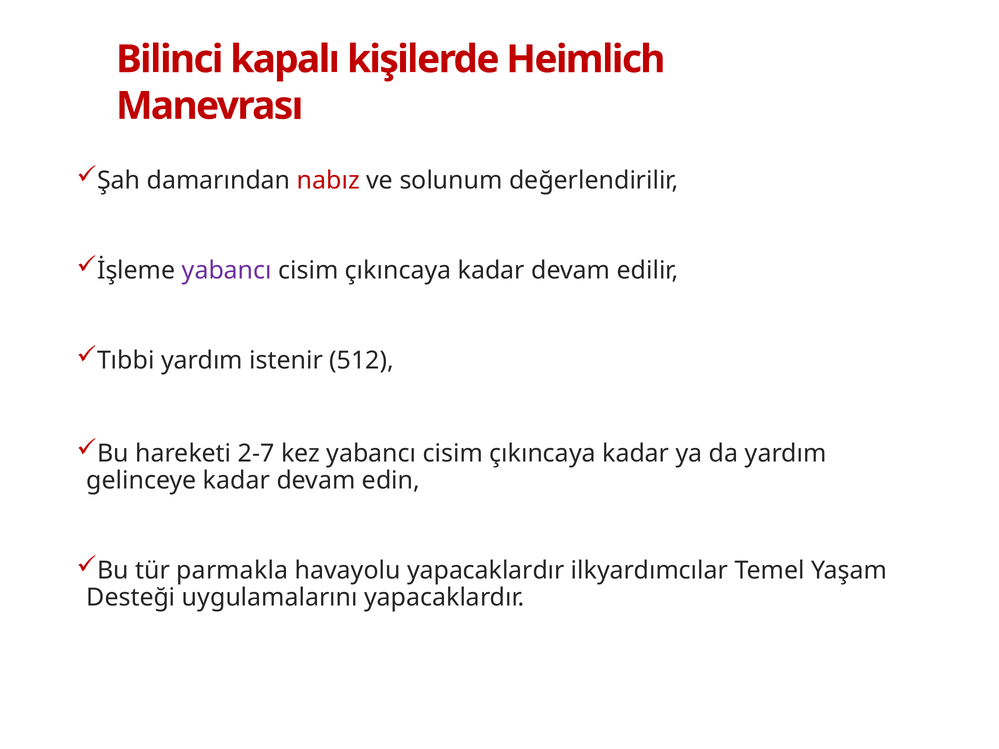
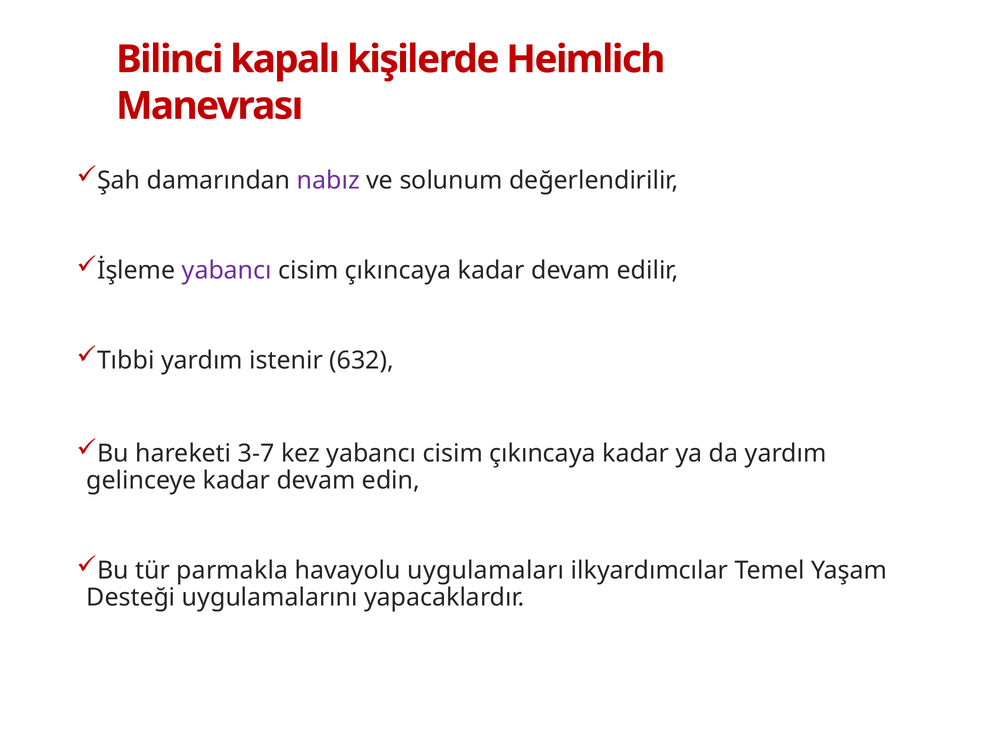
nabız colour: red -> purple
512: 512 -> 632
2-7: 2-7 -> 3-7
havayolu yapacaklardır: yapacaklardır -> uygulamaları
